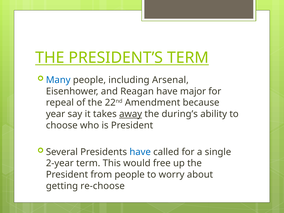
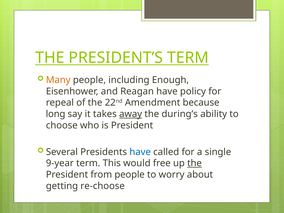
Many colour: blue -> orange
Arsenal: Arsenal -> Enough
major: major -> policy
year: year -> long
2-year: 2-year -> 9-year
the at (195, 163) underline: none -> present
